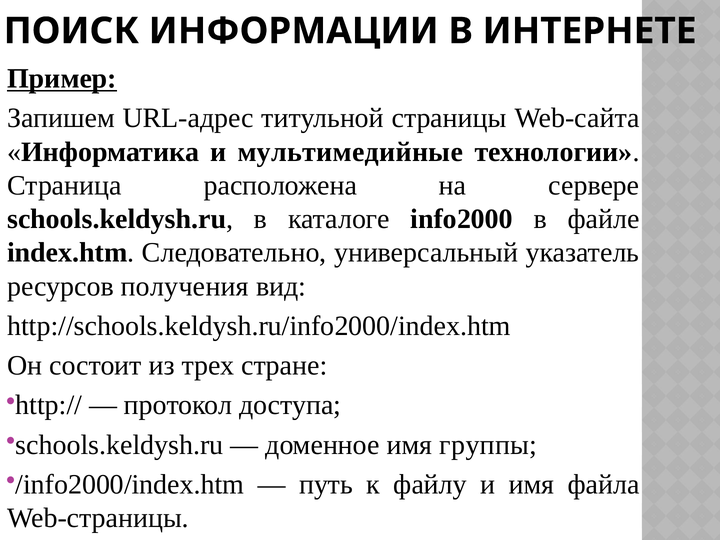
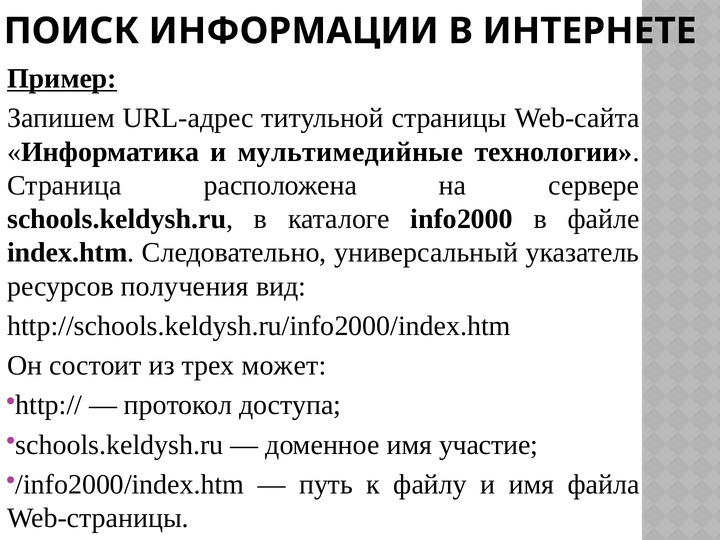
стране: стране -> может
группы: группы -> участие
